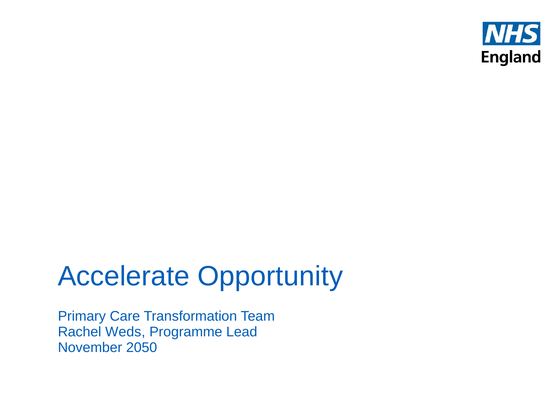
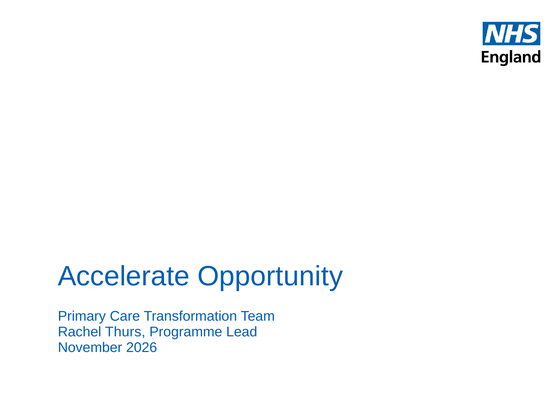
Weds: Weds -> Thurs
2050: 2050 -> 2026
